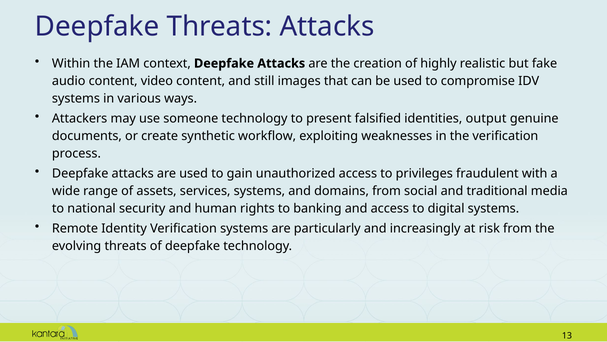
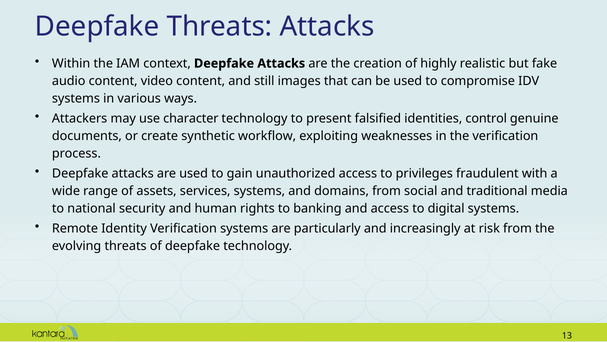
someone: someone -> character
output: output -> control
